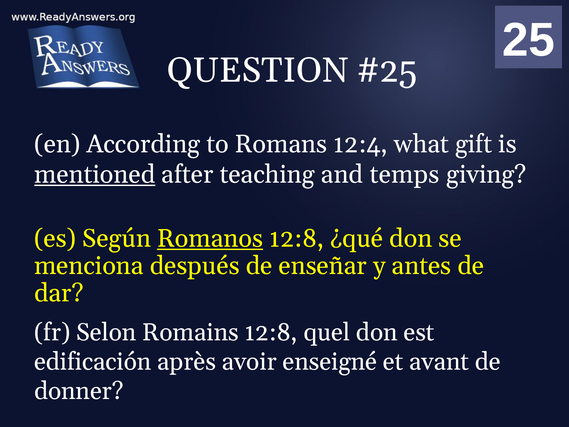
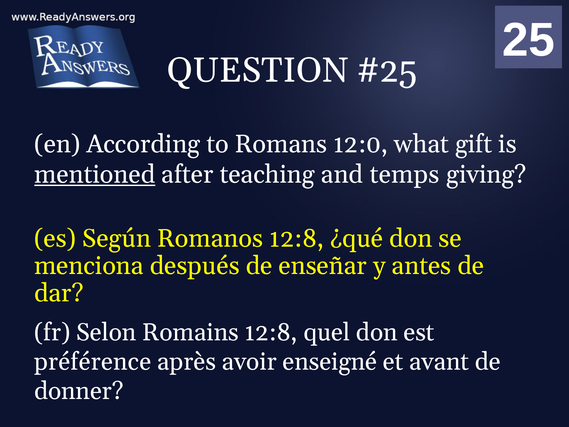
12:4: 12:4 -> 12:0
Romanos underline: present -> none
edificación: edificación -> préférence
